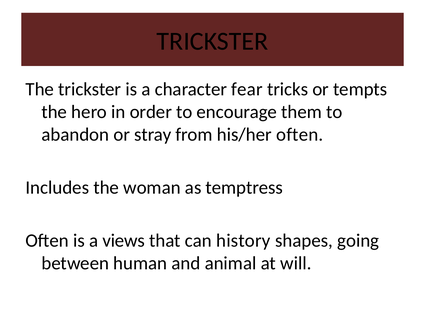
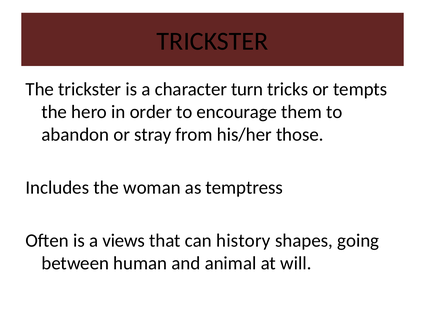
fear: fear -> turn
his/her often: often -> those
